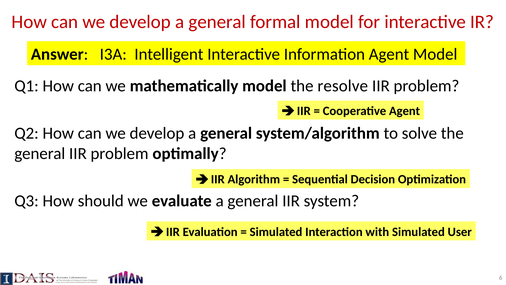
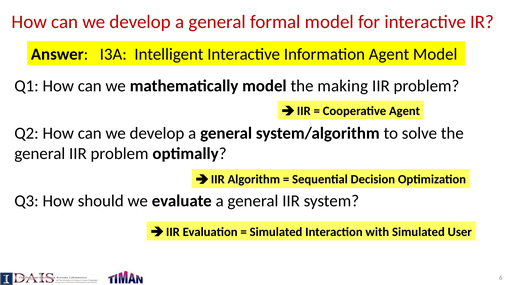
resolve: resolve -> making
